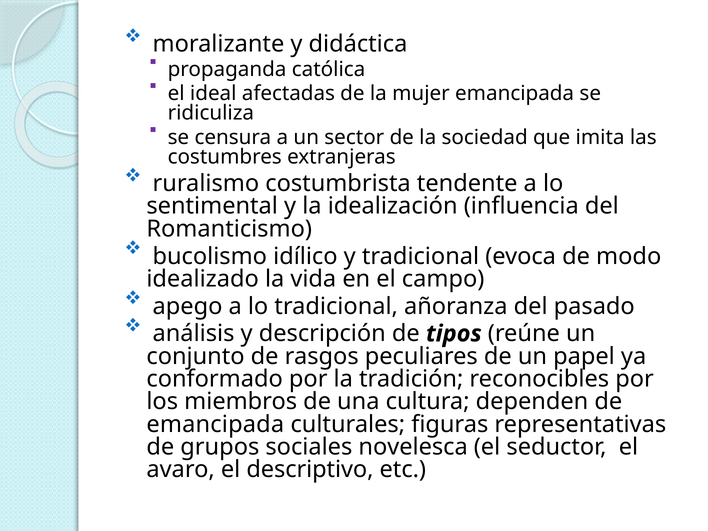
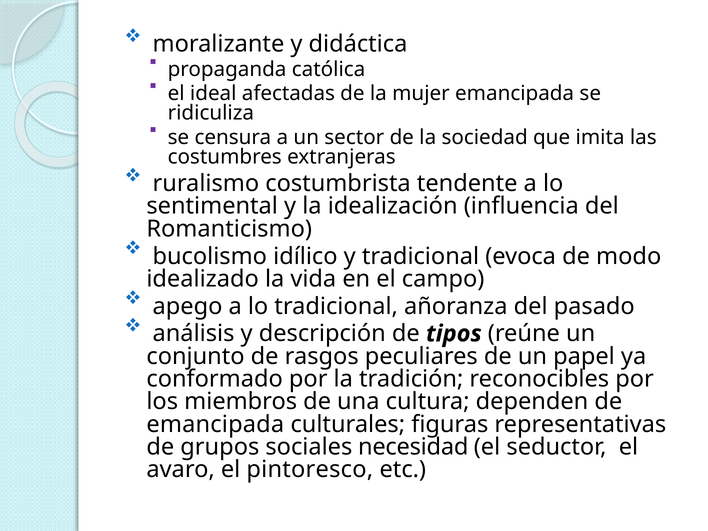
novelesca: novelesca -> necesidad
descriptivo: descriptivo -> pintoresco
